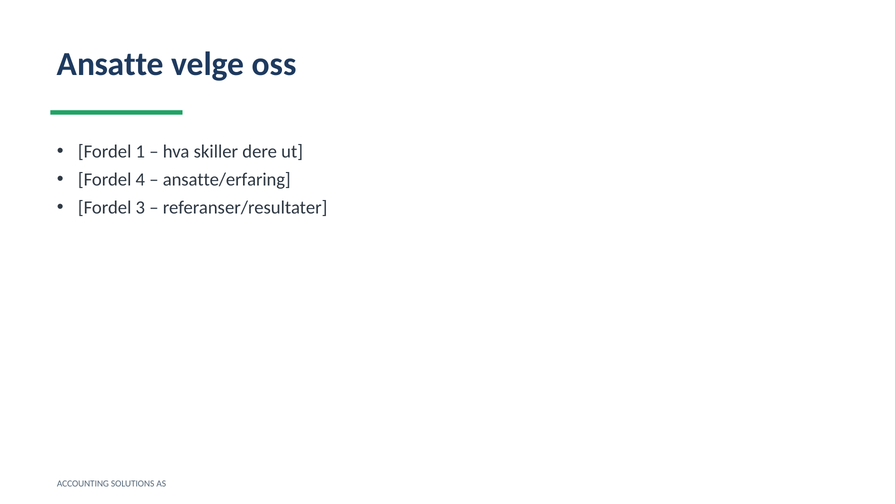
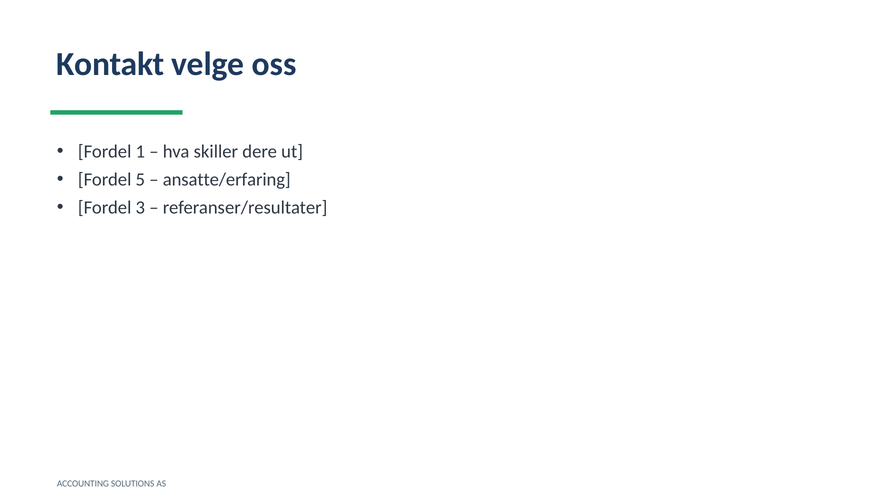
Ansatte: Ansatte -> Kontakt
4: 4 -> 5
